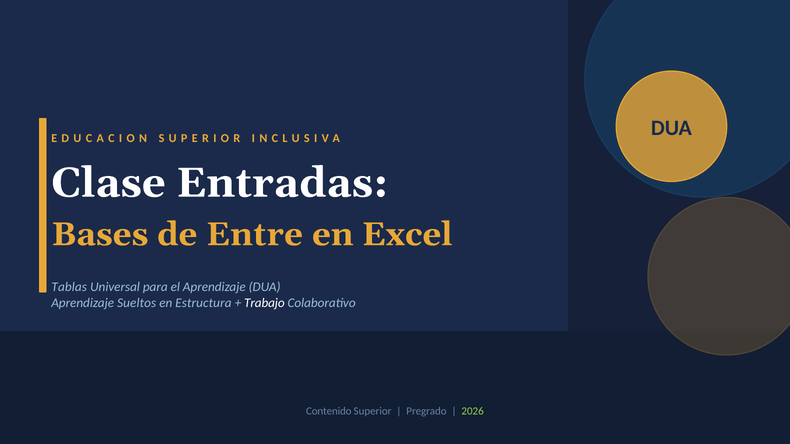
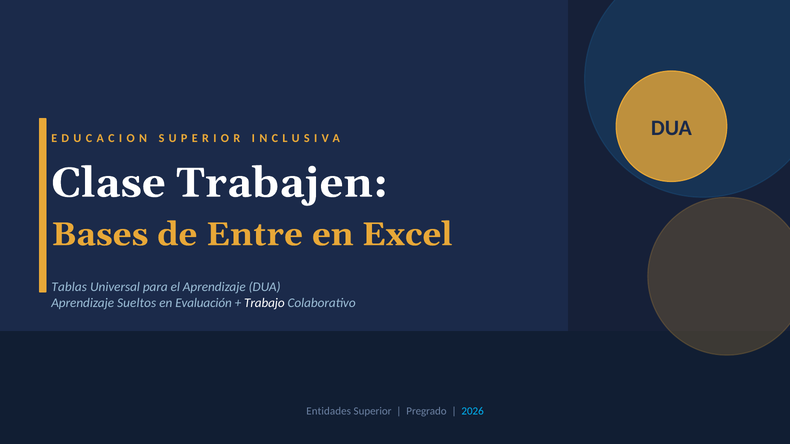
Entradas: Entradas -> Trabajen
Estructura: Estructura -> Evaluación
Contenido: Contenido -> Entidades
2026 colour: light green -> light blue
